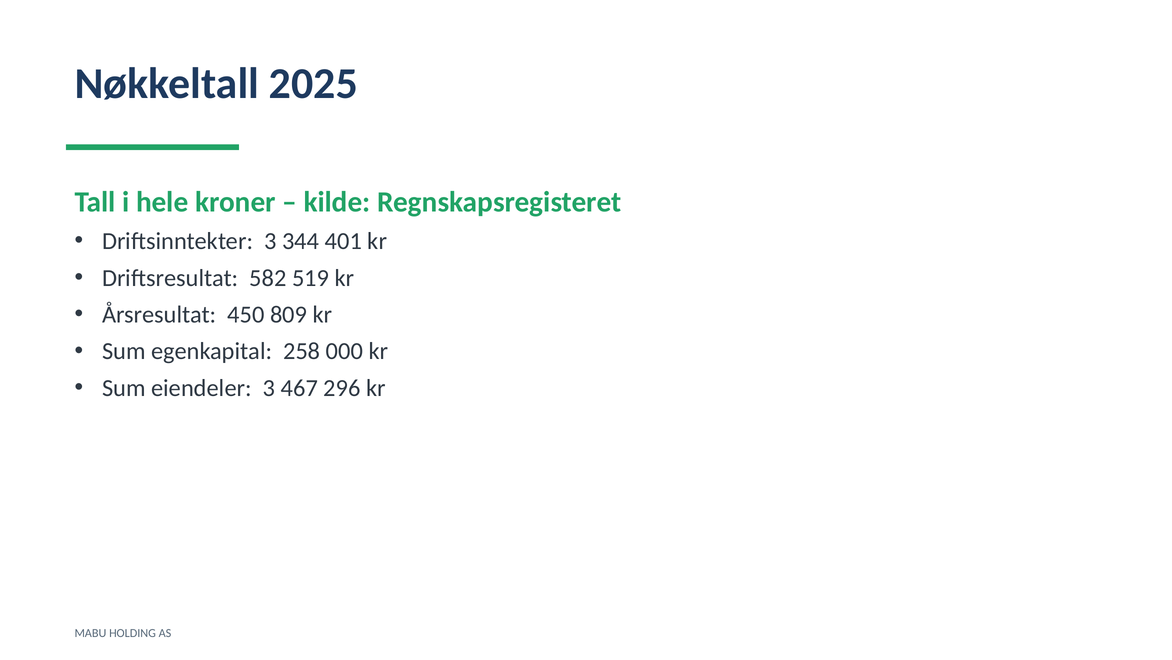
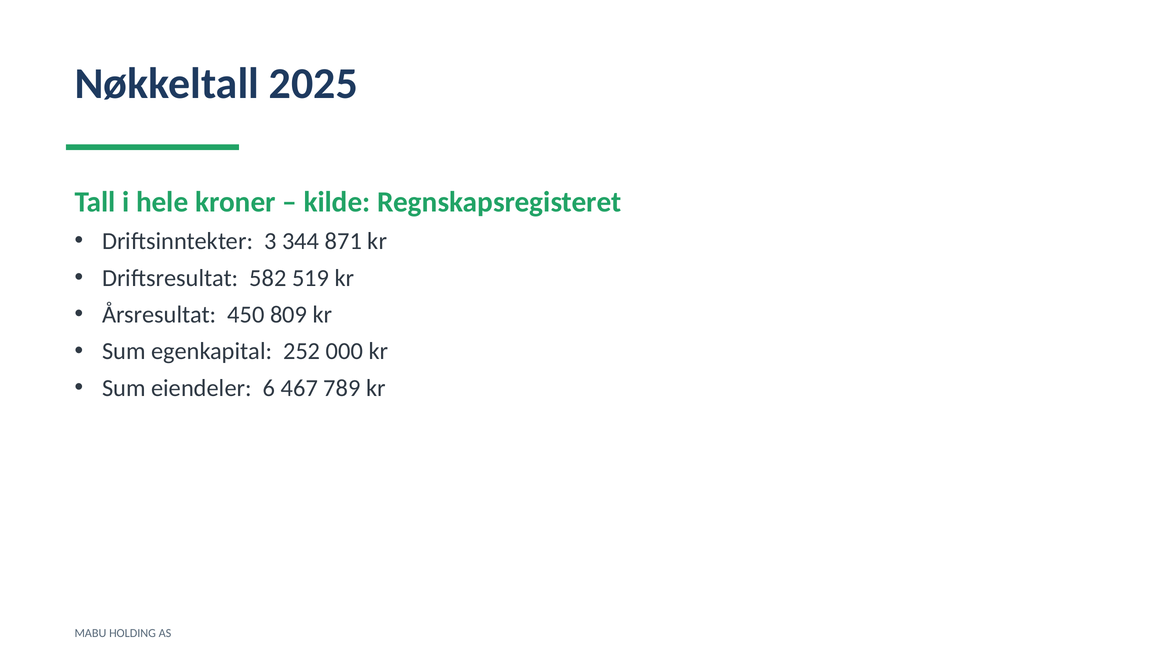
401: 401 -> 871
258: 258 -> 252
eiendeler 3: 3 -> 6
296: 296 -> 789
